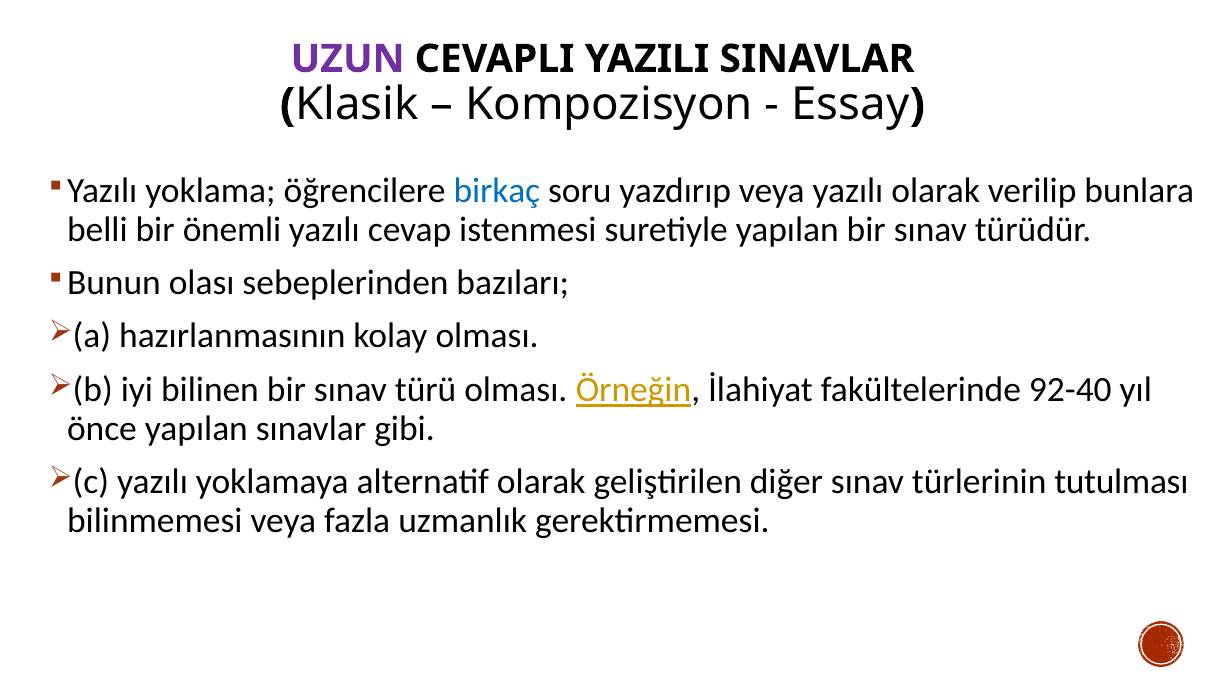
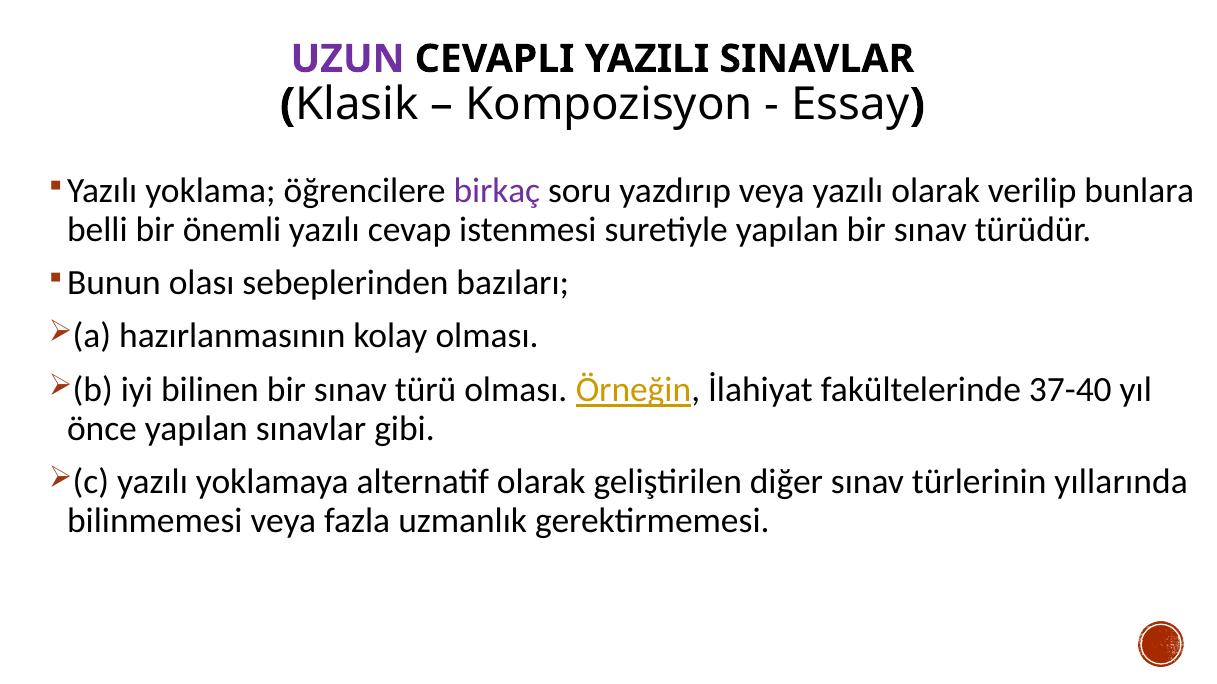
birkaç colour: blue -> purple
92-40: 92-40 -> 37-40
tutulması: tutulması -> yıllarında
